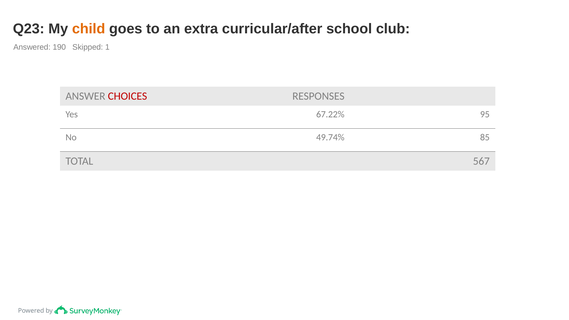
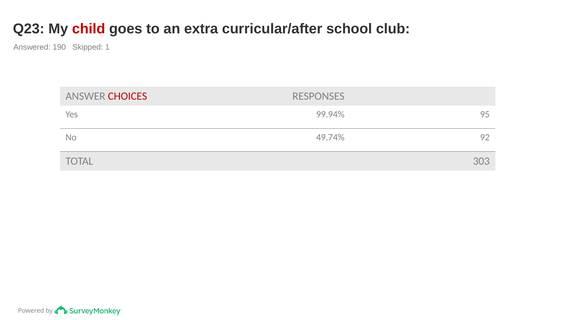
child colour: orange -> red
67.22%: 67.22% -> 99.94%
85: 85 -> 92
567: 567 -> 303
